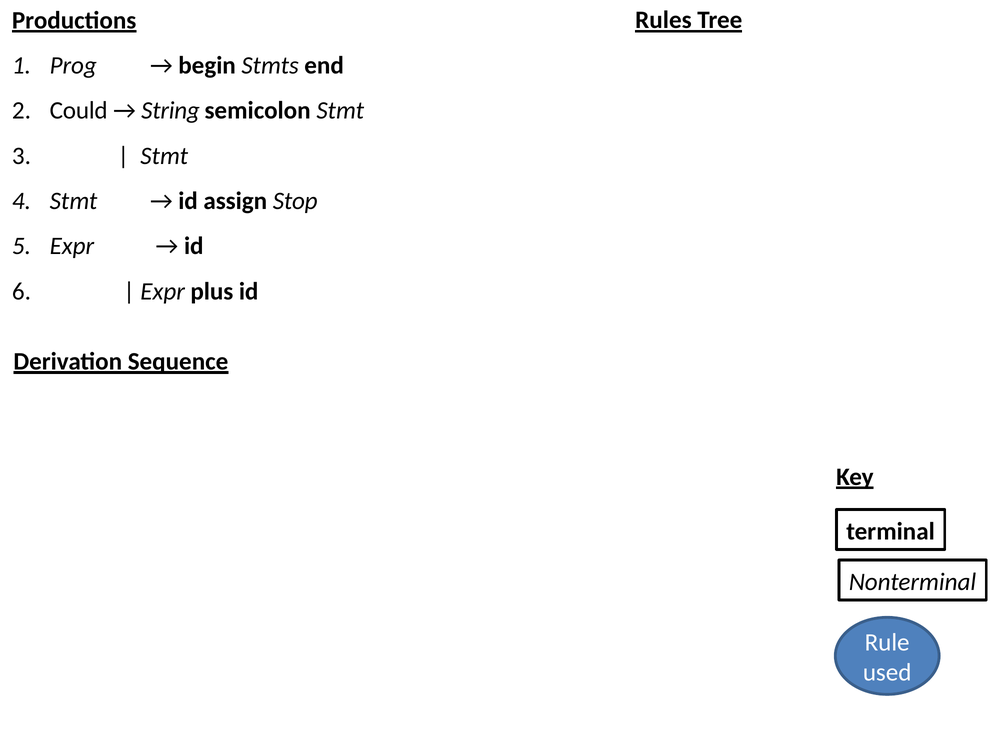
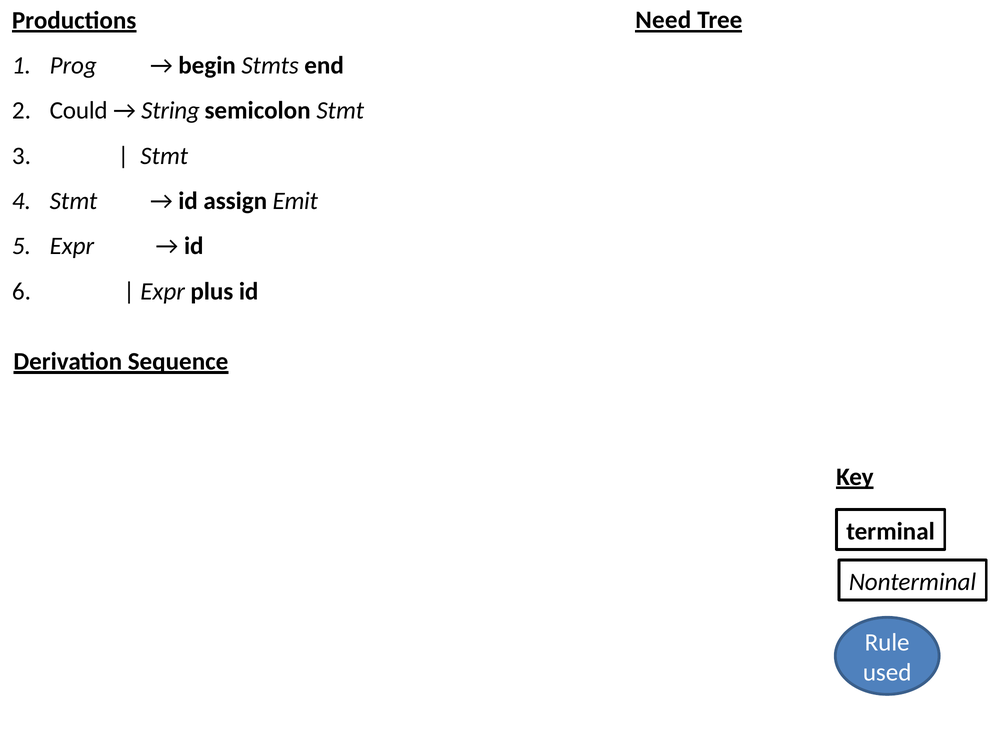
Rules: Rules -> Need
Stop: Stop -> Emit
